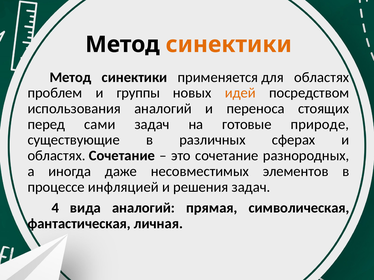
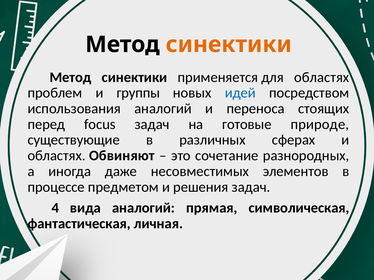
идей colour: orange -> blue
сами: сами -> focus
областях Сочетание: Сочетание -> Обвиняют
инфляцией: инфляцией -> предметом
